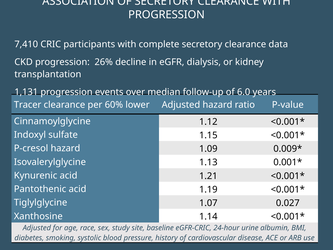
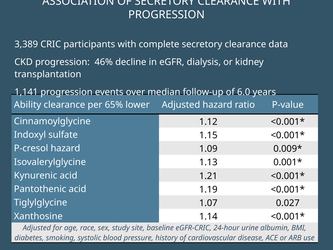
7,410: 7,410 -> 3,389
26%: 26% -> 46%
1,131: 1,131 -> 1,141
Tracer: Tracer -> Ability
60%: 60% -> 65%
